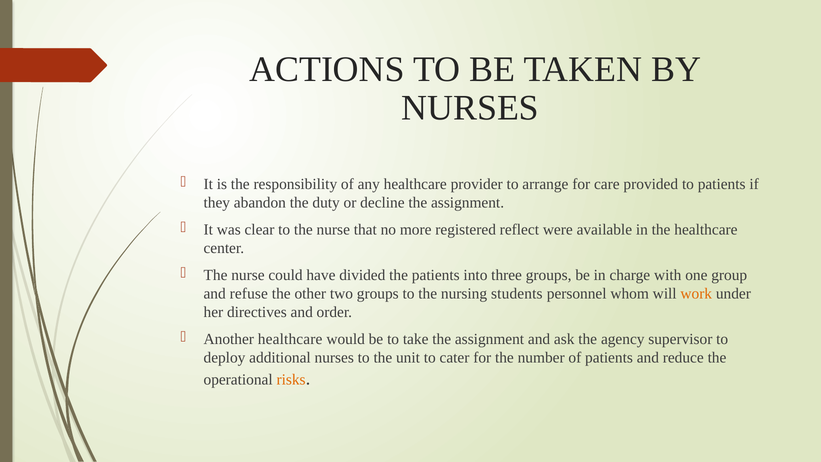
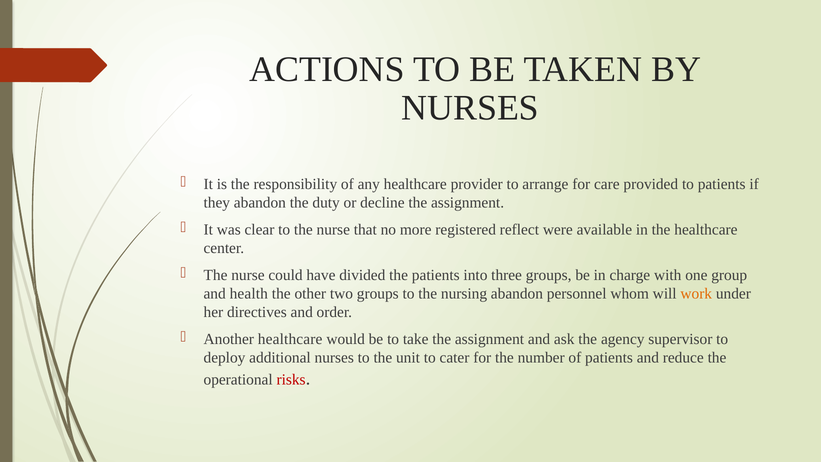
refuse: refuse -> health
nursing students: students -> abandon
risks colour: orange -> red
